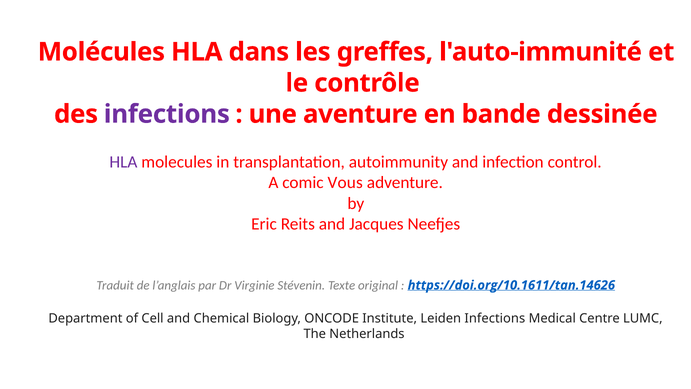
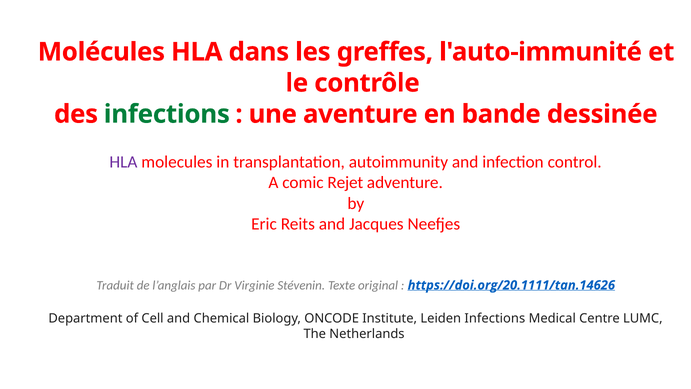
infections at (167, 114) colour: purple -> green
Vous: Vous -> Rejet
https://doi.org/10.1611/tan.14626: https://doi.org/10.1611/tan.14626 -> https://doi.org/20.1111/tan.14626
